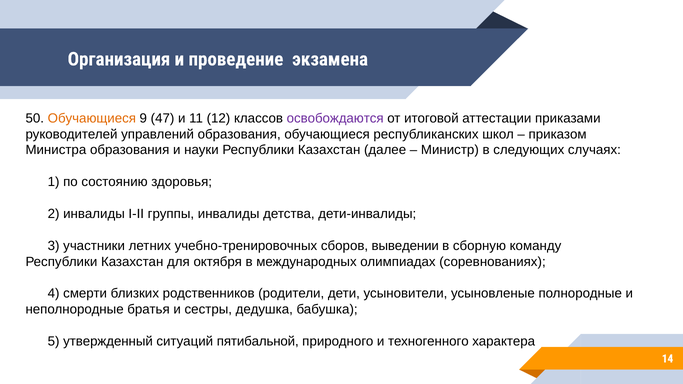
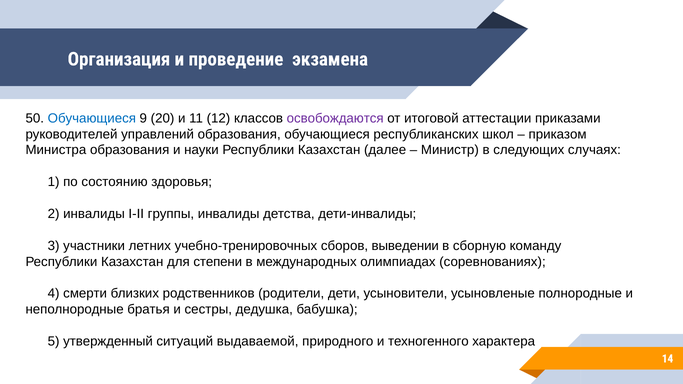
Обучающиеся at (92, 118) colour: orange -> blue
47: 47 -> 20
октября: октября -> степени
пятибальной: пятибальной -> выдаваемой
